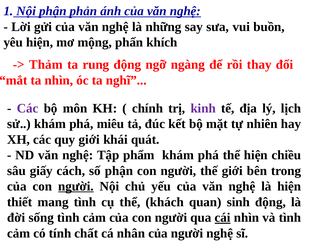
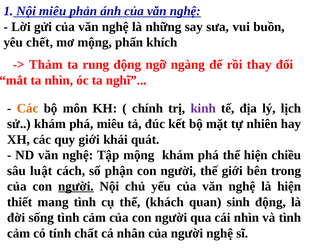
Nội phận: phận -> miêu
yêu hiện: hiện -> chết
Các at (28, 108) colour: purple -> orange
Tập phẩm: phẩm -> mộng
giấy: giấy -> luật
cái underline: present -> none
